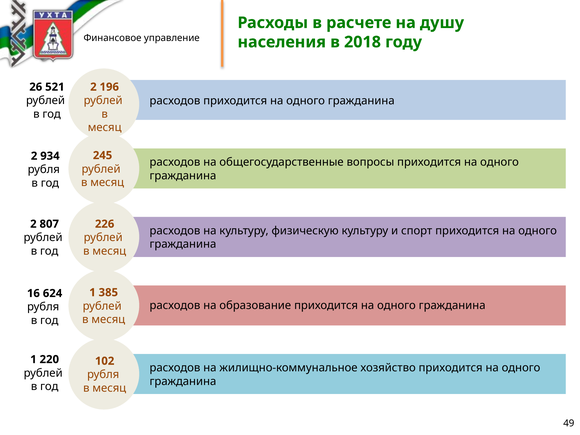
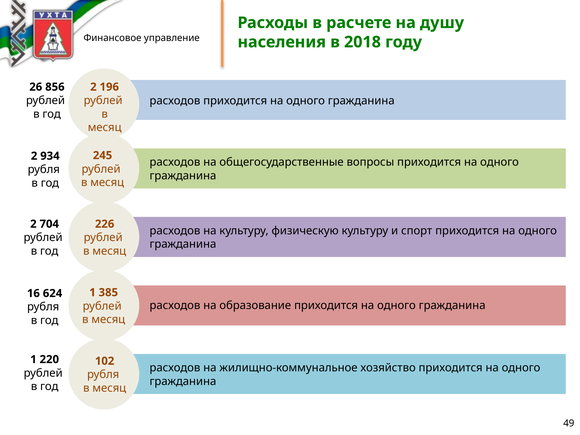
521: 521 -> 856
807: 807 -> 704
